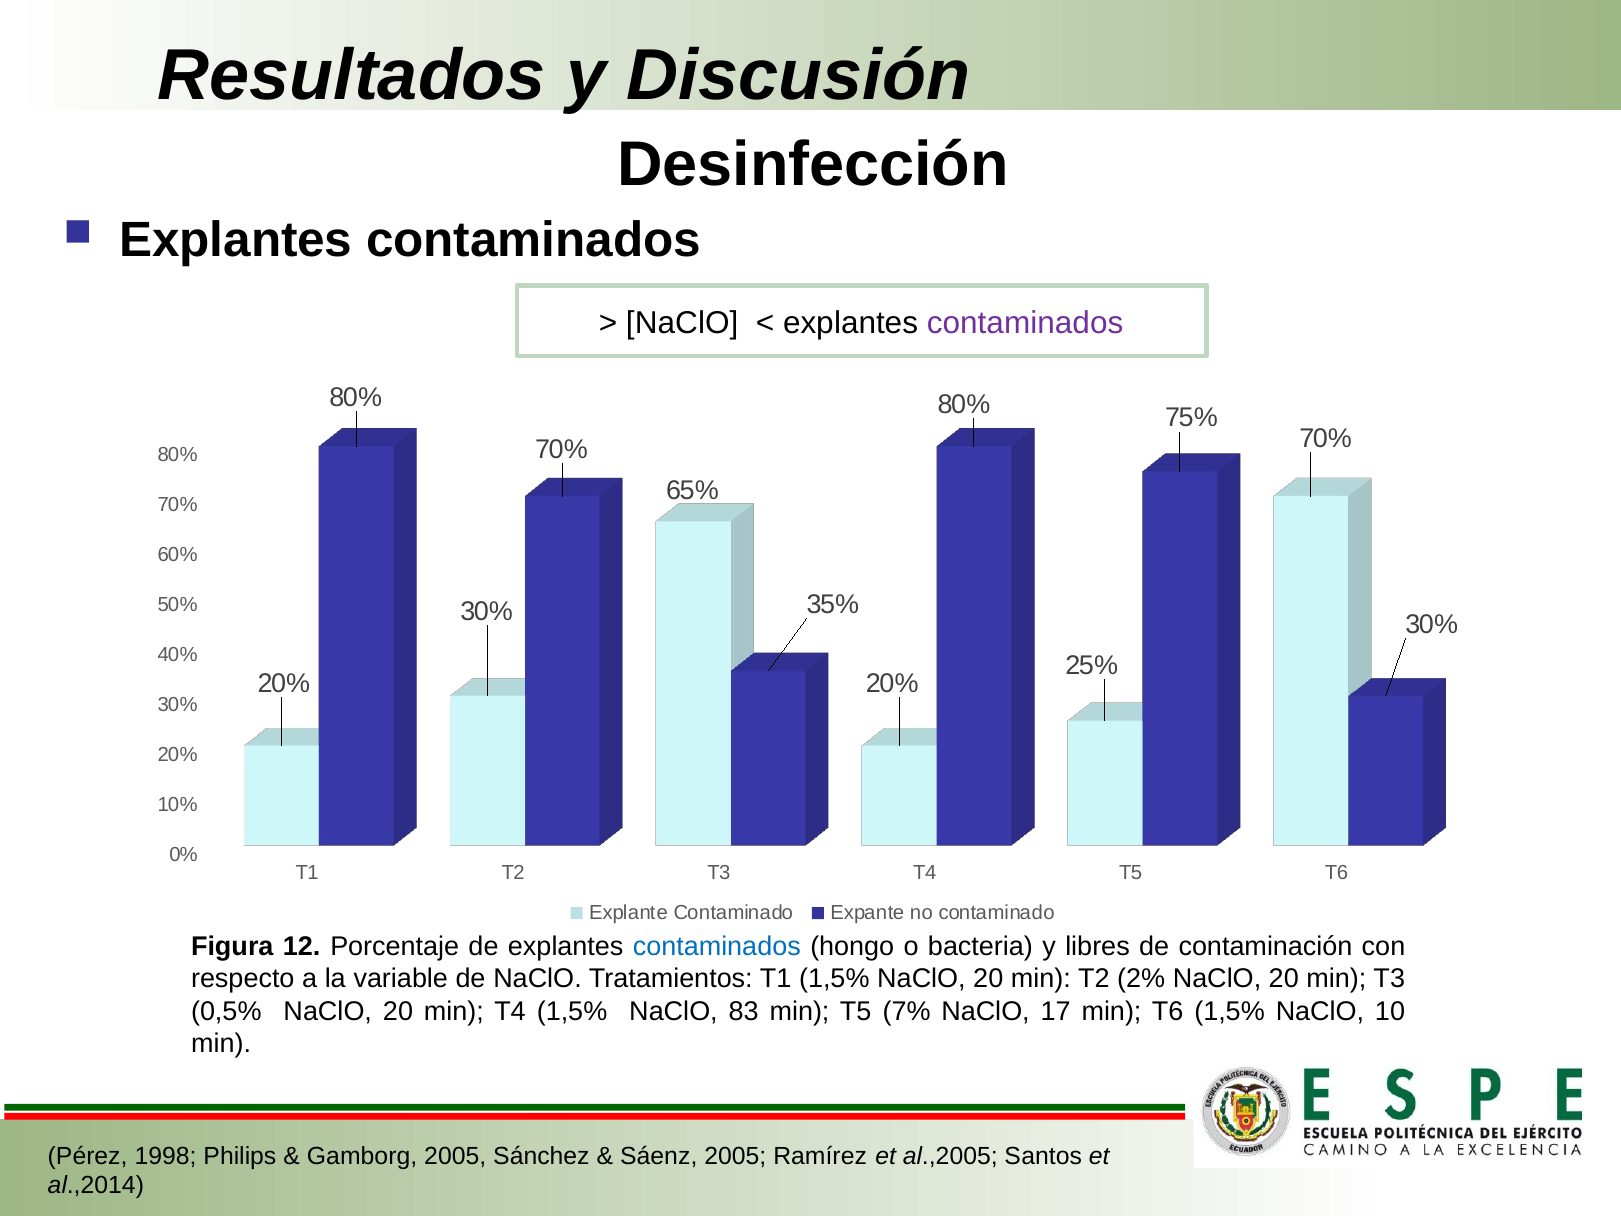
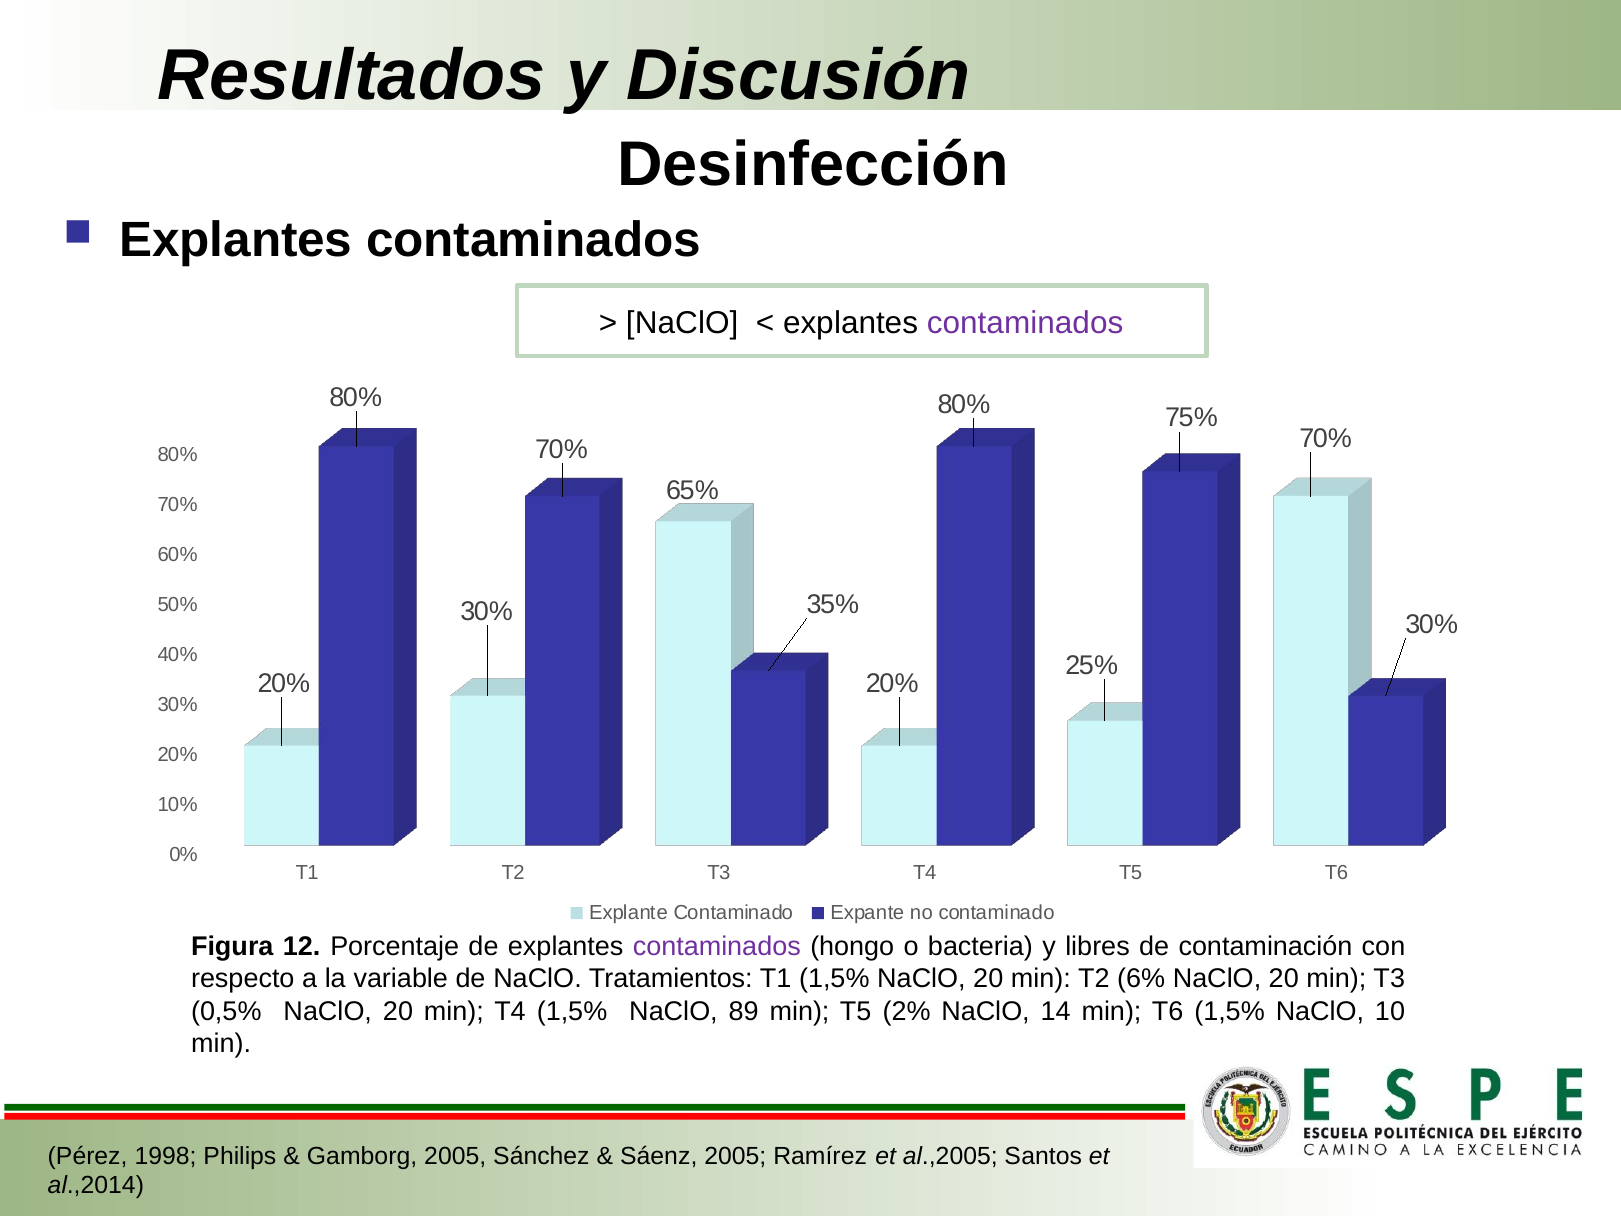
contaminados at (717, 946) colour: blue -> purple
2%: 2% -> 6%
83: 83 -> 89
7%: 7% -> 2%
17: 17 -> 14
